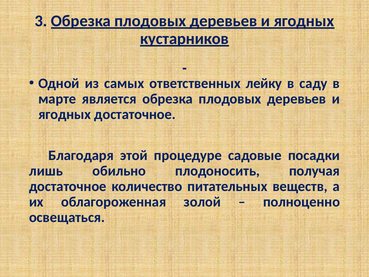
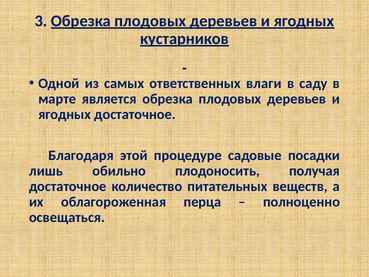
лейку: лейку -> влаги
золой: золой -> перца
